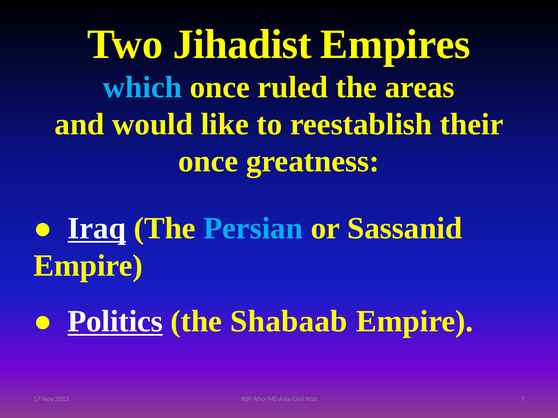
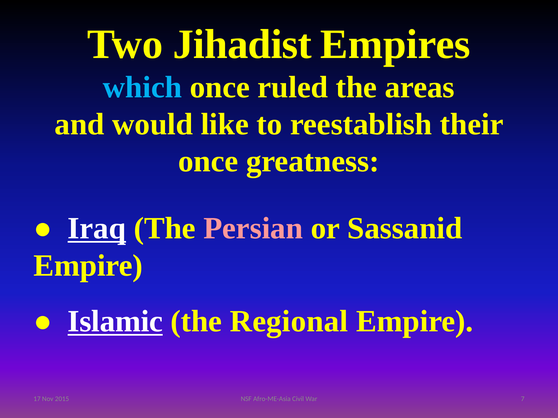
Persian colour: light blue -> pink
Politics: Politics -> Islamic
Shabaab: Shabaab -> Regional
